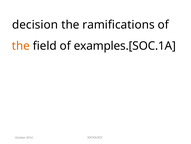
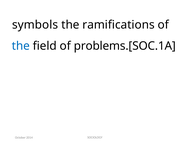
decision: decision -> symbols
the at (21, 46) colour: orange -> blue
examples.[SOC.1A: examples.[SOC.1A -> problems.[SOC.1A
